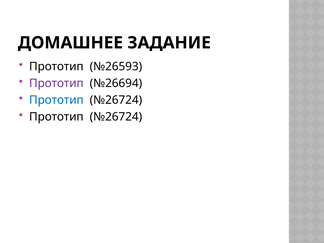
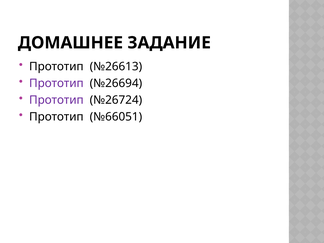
№26593: №26593 -> №26613
Прототип at (56, 100) colour: blue -> purple
№26724 at (116, 117): №26724 -> №66051
